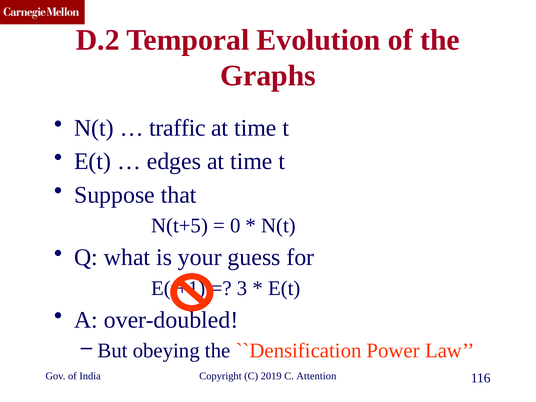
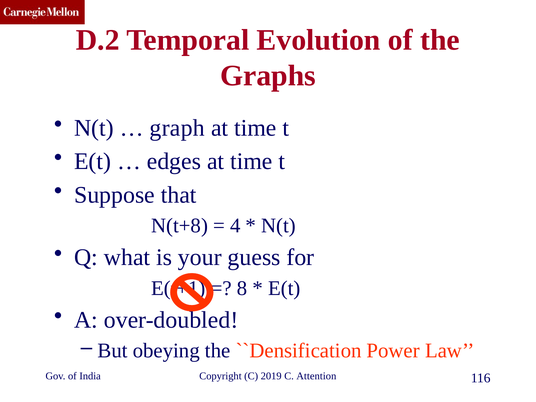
traffic: traffic -> graph
N(t+5: N(t+5 -> N(t+8
0: 0 -> 4
3: 3 -> 8
